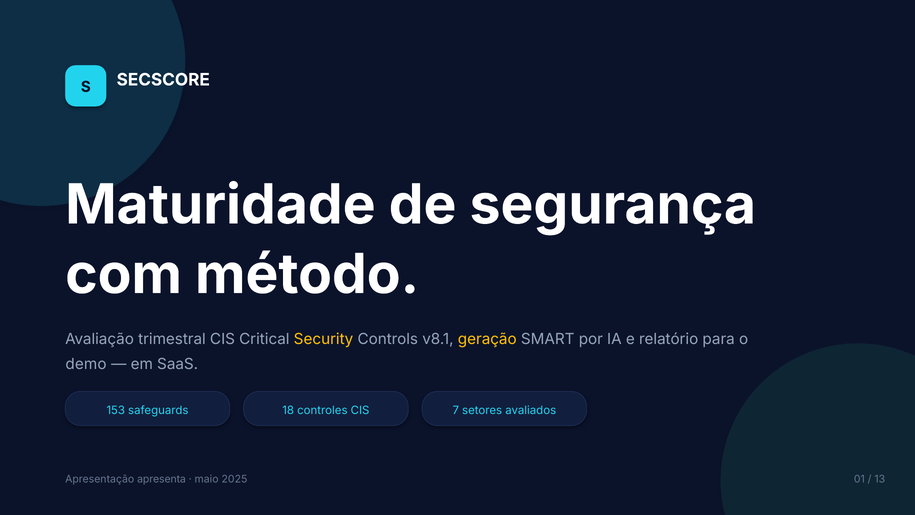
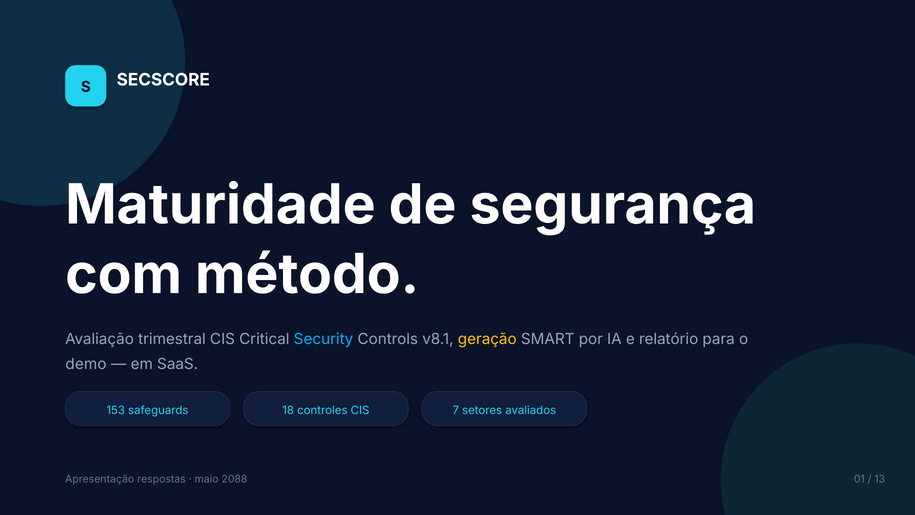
Security colour: yellow -> light blue
apresenta: apresenta -> respostas
2025: 2025 -> 2088
